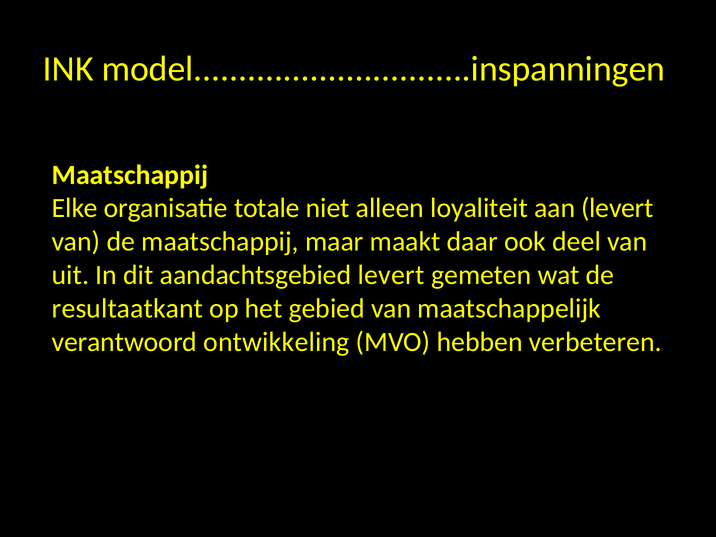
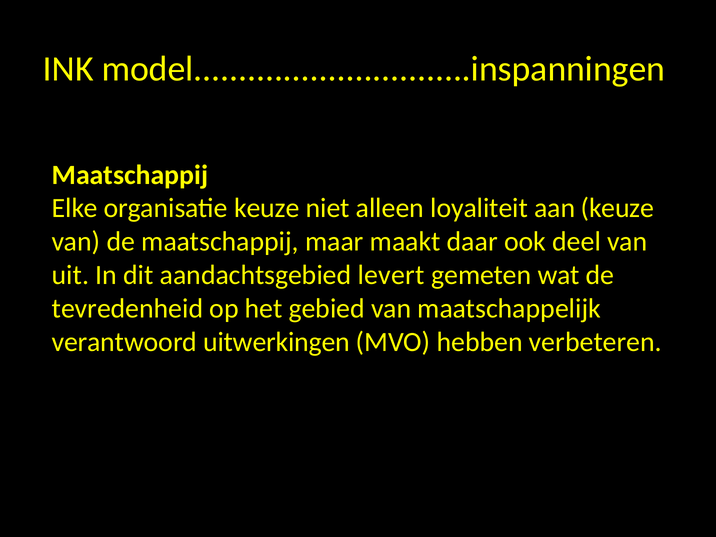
organisatie totale: totale -> keuze
aan levert: levert -> keuze
resultaatkant: resultaatkant -> tevredenheid
ontwikkeling: ontwikkeling -> uitwerkingen
